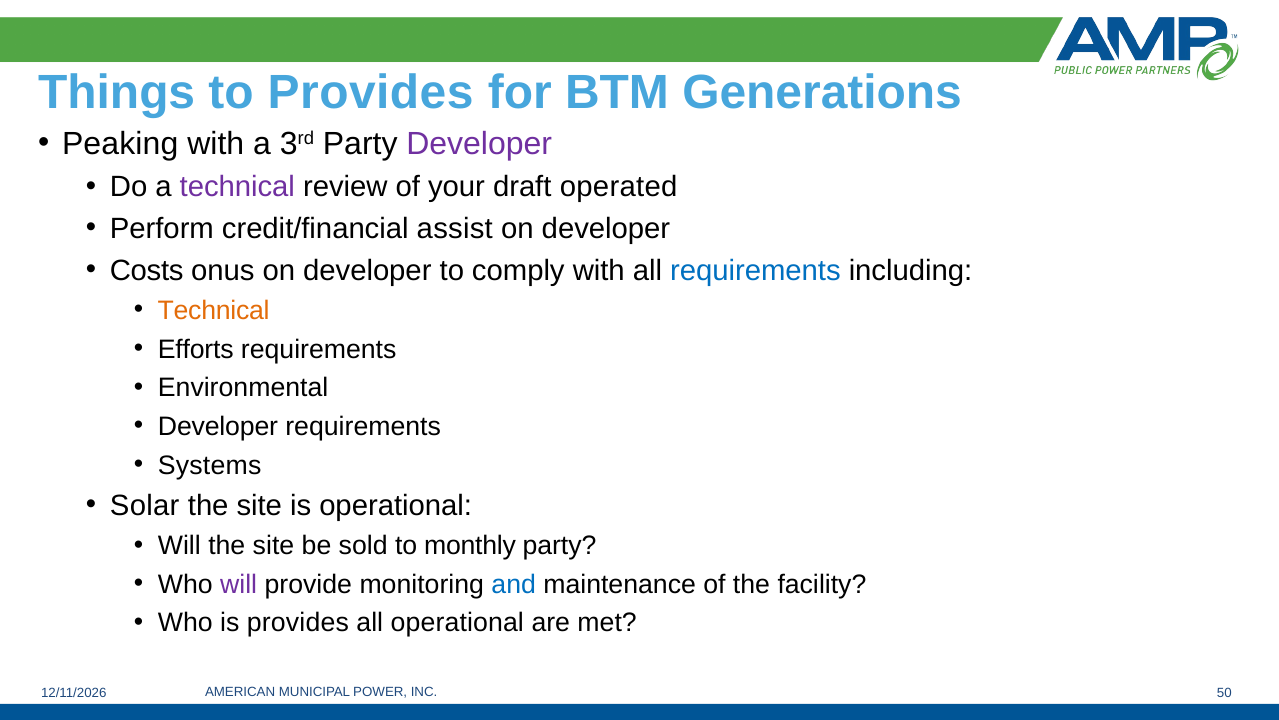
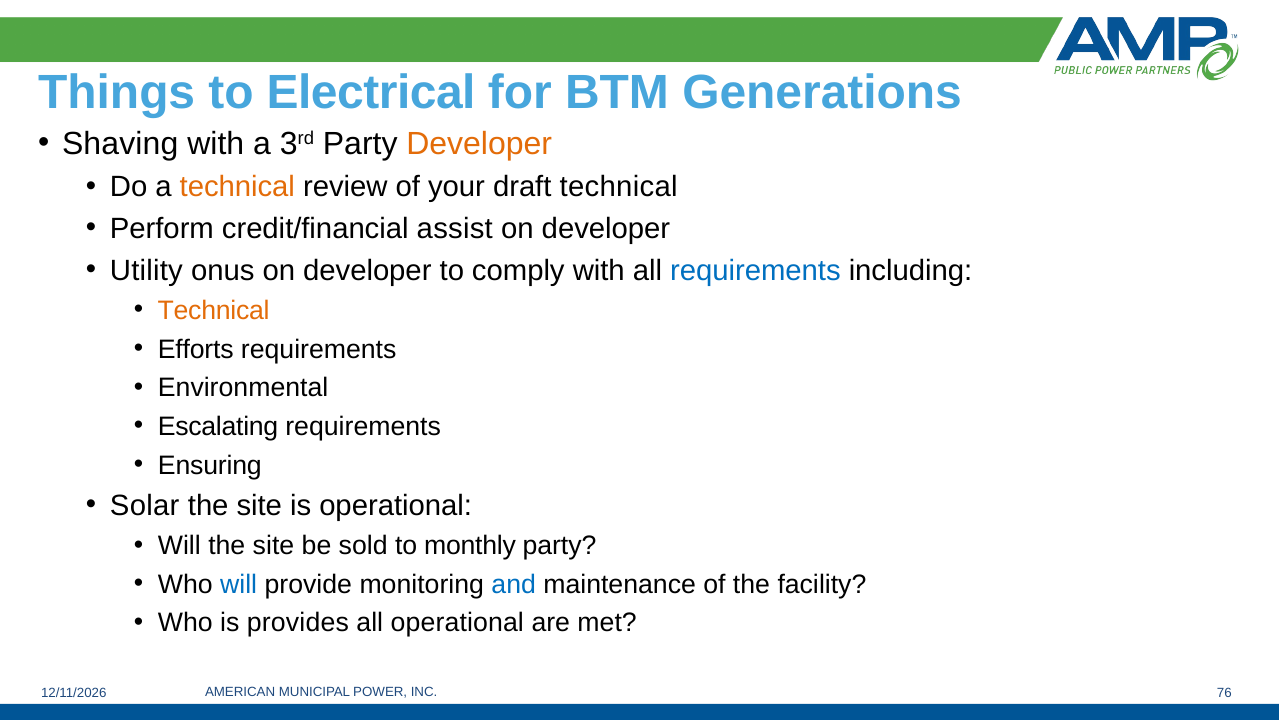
to Provides: Provides -> Electrical
Peaking: Peaking -> Shaving
Developer at (479, 144) colour: purple -> orange
technical at (237, 187) colour: purple -> orange
draft operated: operated -> technical
Costs: Costs -> Utility
Developer at (218, 426): Developer -> Escalating
Systems: Systems -> Ensuring
will at (239, 584) colour: purple -> blue
50: 50 -> 76
